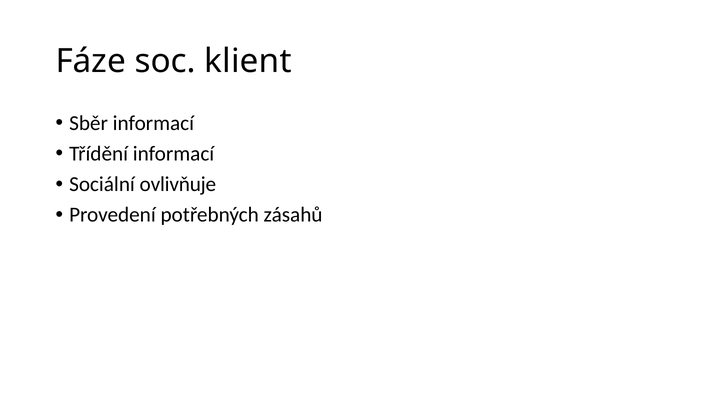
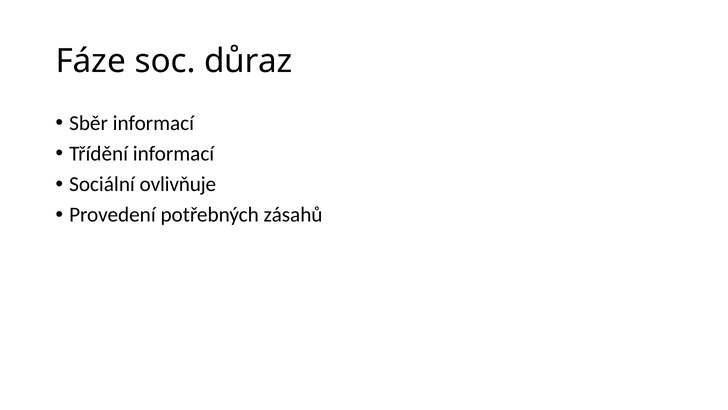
klient: klient -> důraz
